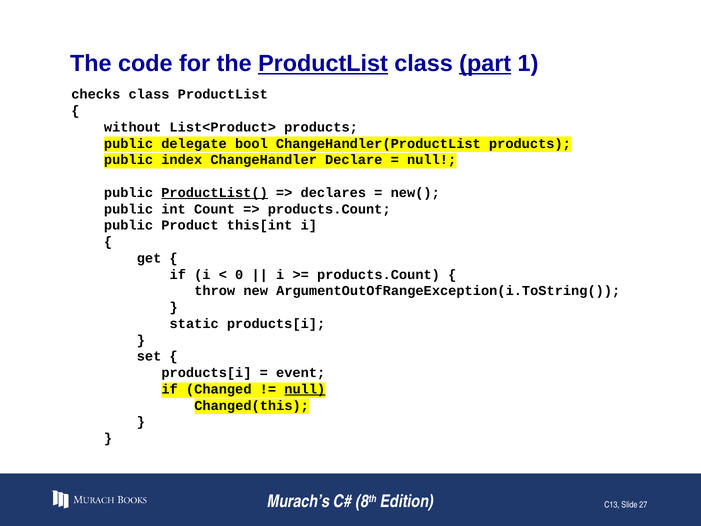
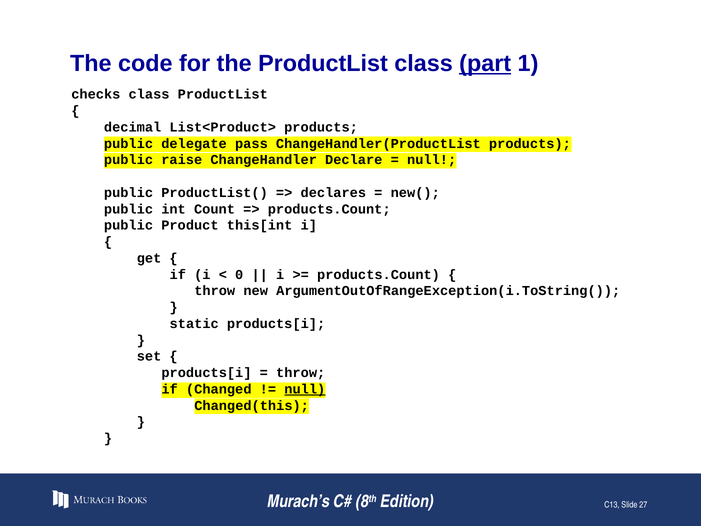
ProductList at (323, 64) underline: present -> none
without: without -> decimal
bool: bool -> pass
index: index -> raise
ProductList( underline: present -> none
event at (301, 373): event -> throw
